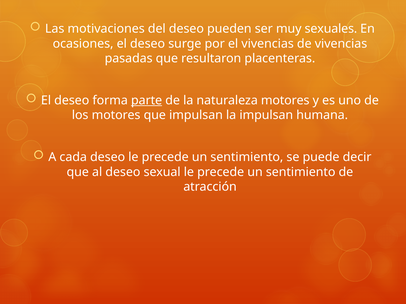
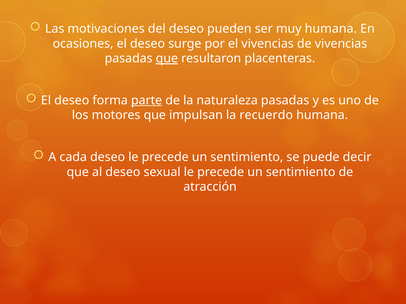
muy sexuales: sexuales -> humana
que at (167, 59) underline: none -> present
naturaleza motores: motores -> pasadas
la impulsan: impulsan -> recuerdo
